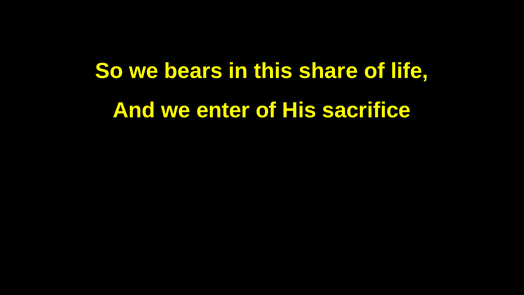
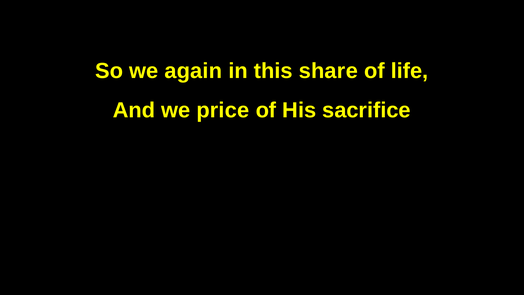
bears: bears -> again
enter: enter -> price
